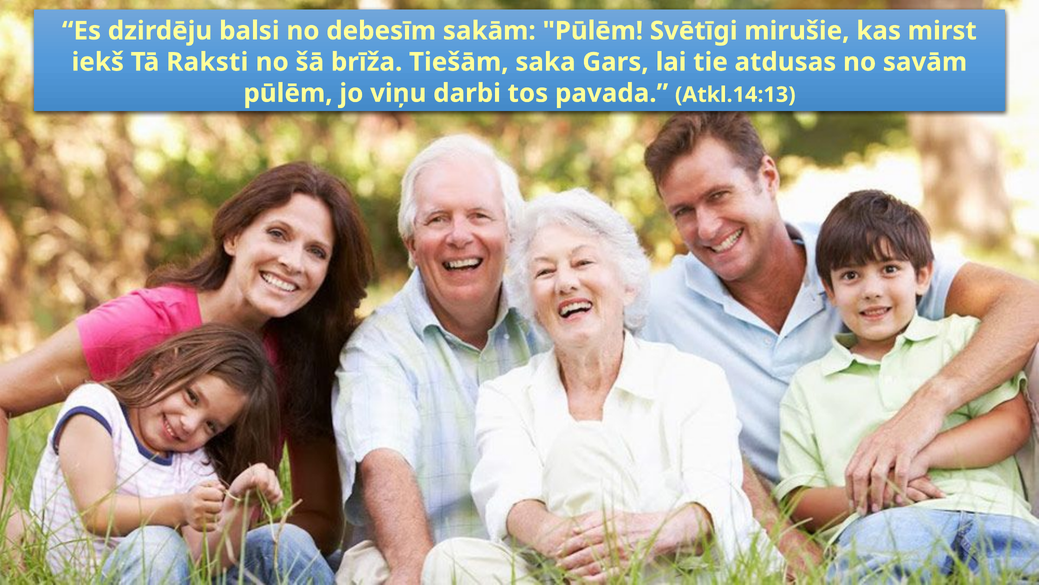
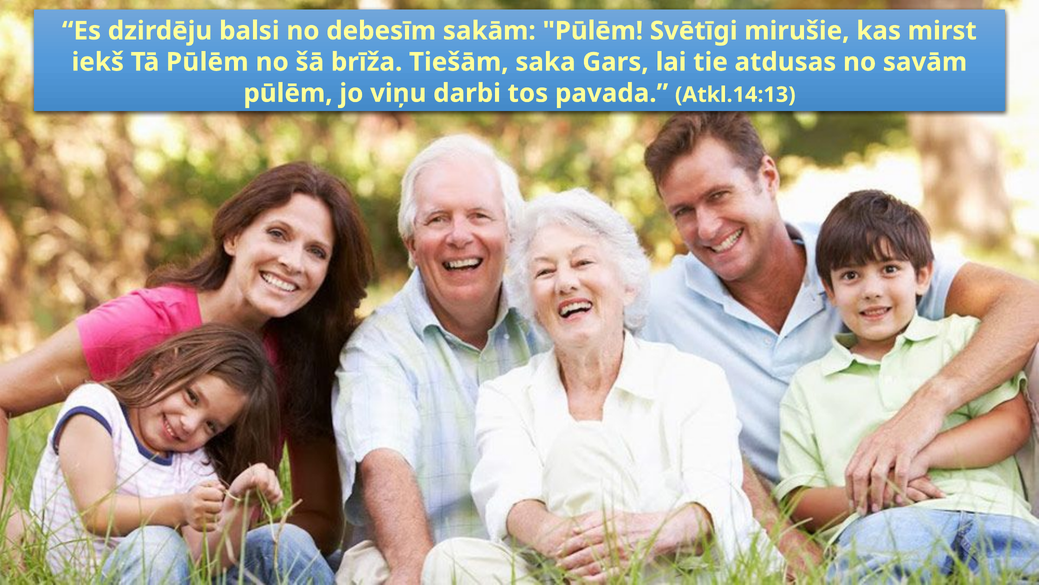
Tā Raksti: Raksti -> Pūlēm
